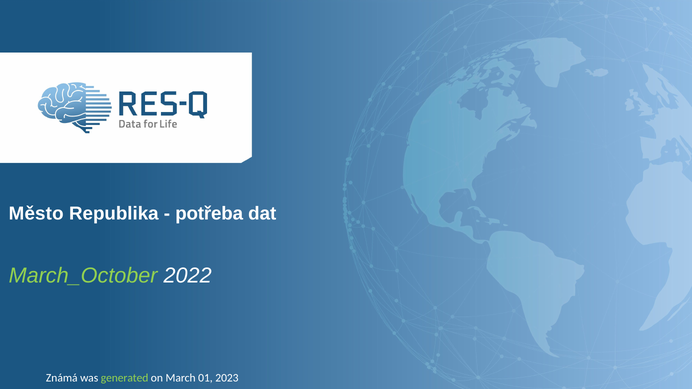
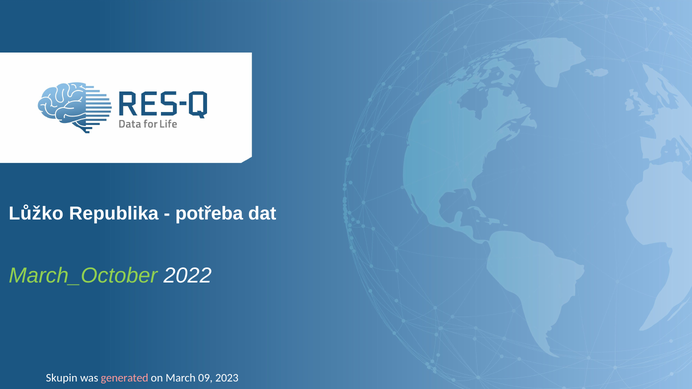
Město: Město -> Lůžko
Známá: Známá -> Skupin
generated colour: light green -> pink
01: 01 -> 09
